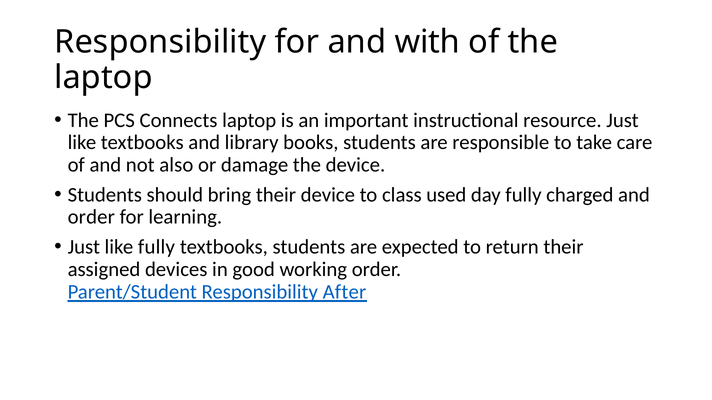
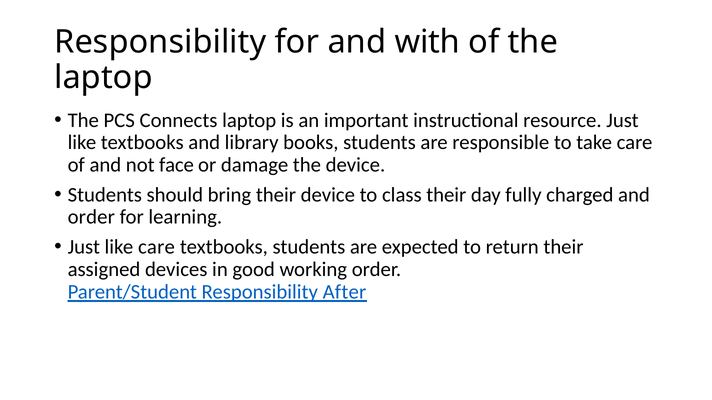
also: also -> face
class used: used -> their
like fully: fully -> care
